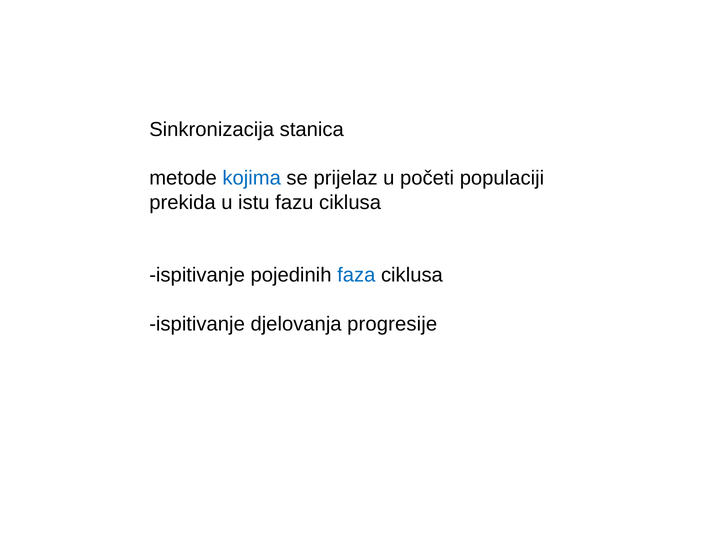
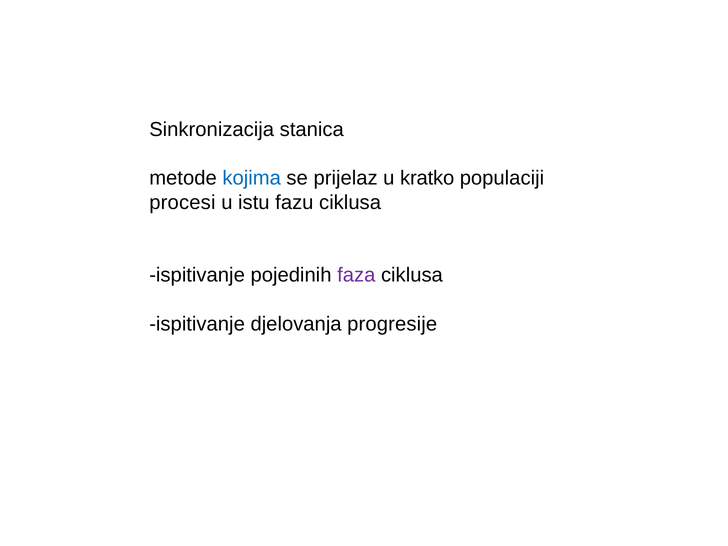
početi: početi -> kratko
prekida: prekida -> procesi
faza colour: blue -> purple
